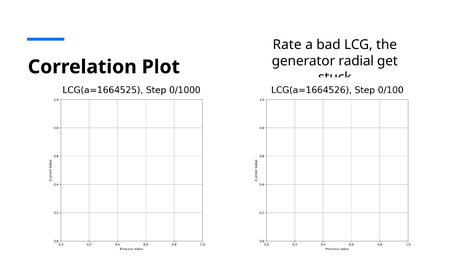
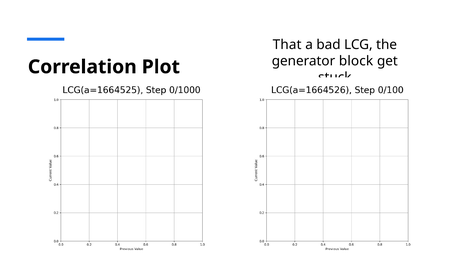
Rate: Rate -> That
radial: radial -> block
